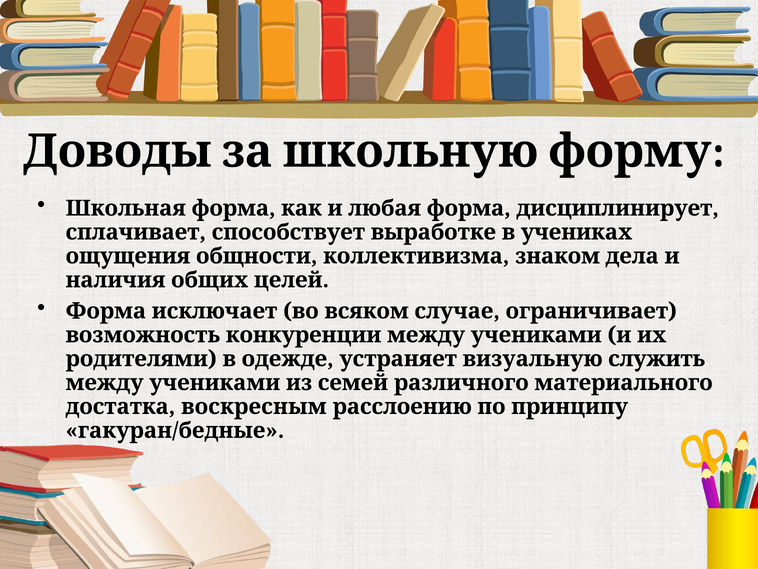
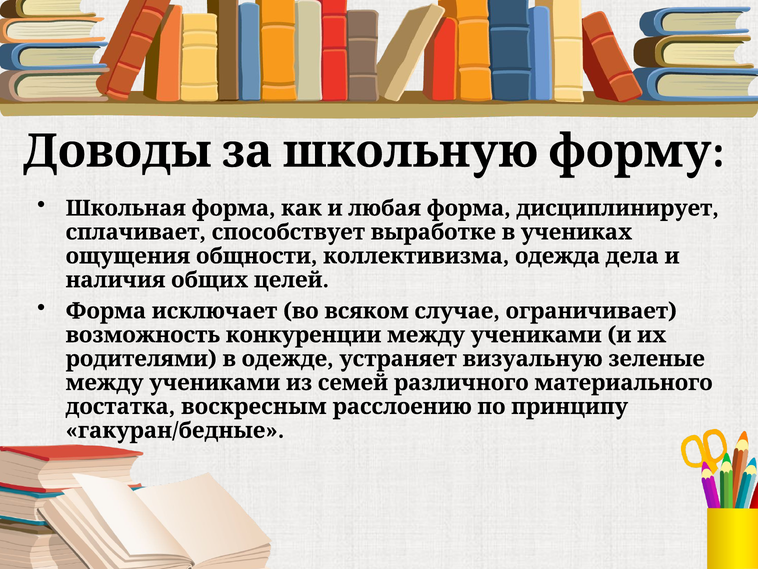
знаком: знаком -> одежда
служить: служить -> зеленые
